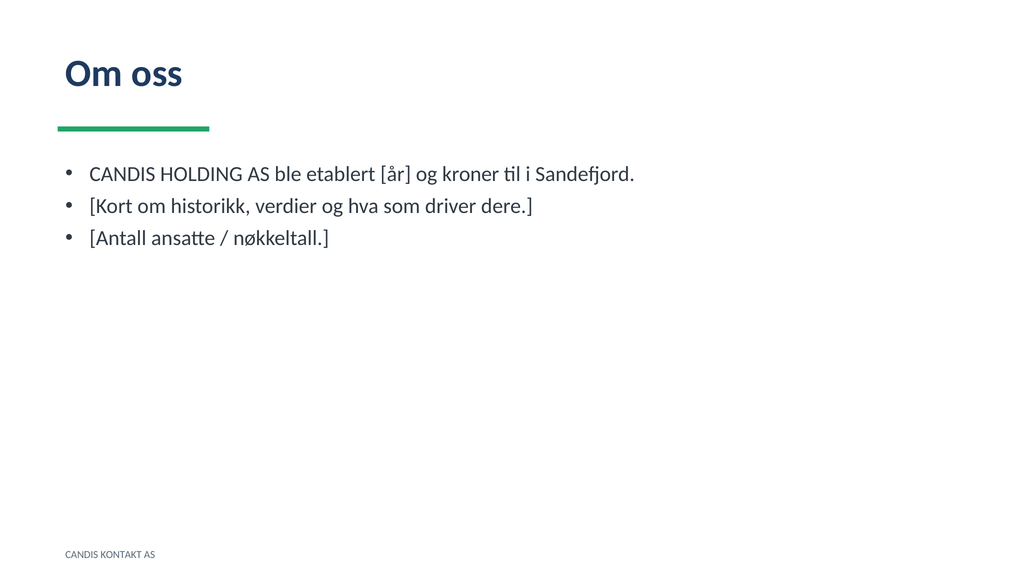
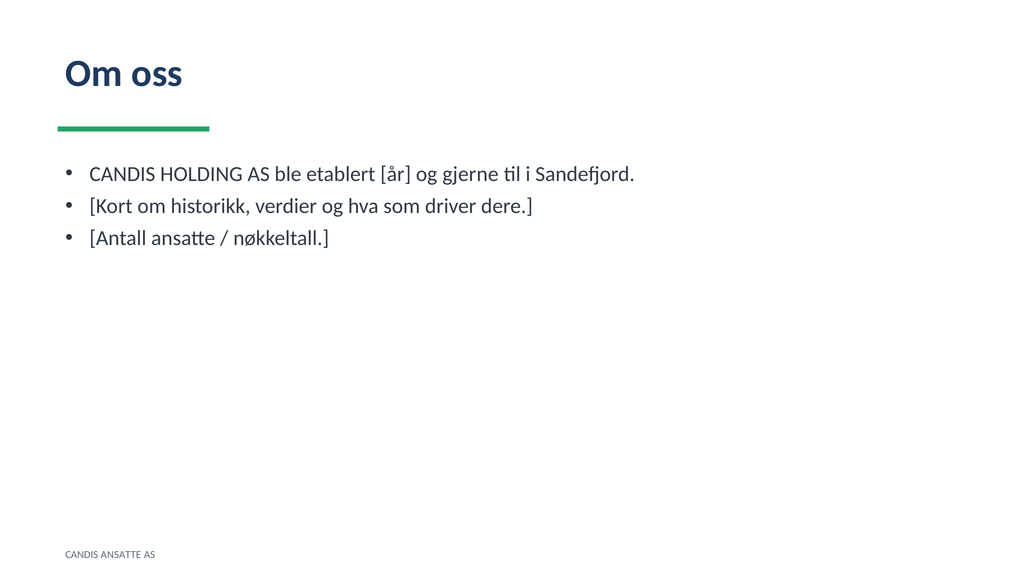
kroner: kroner -> gjerne
CANDIS KONTAKT: KONTAKT -> ANSATTE
